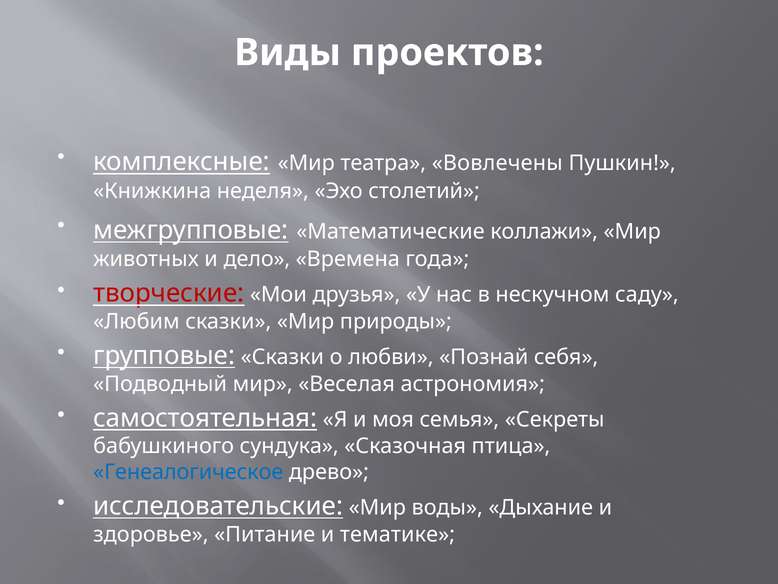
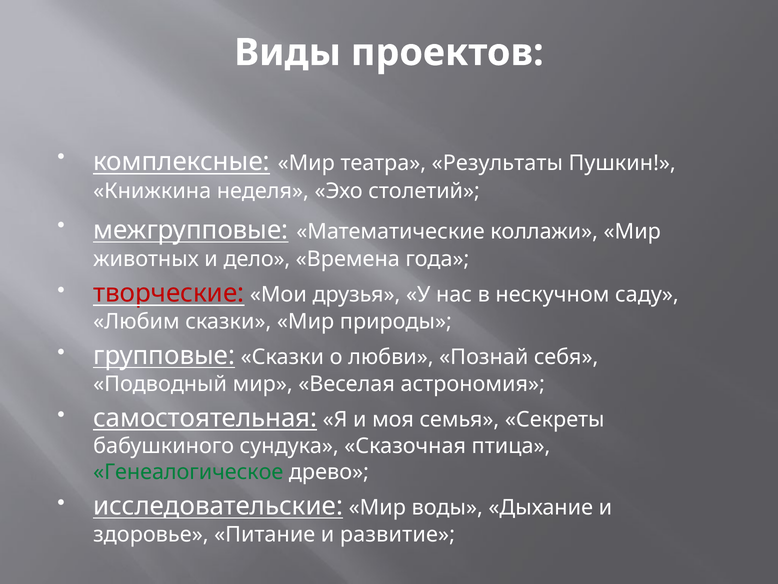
Вовлечены: Вовлечены -> Результаты
Генеалогическое colour: blue -> green
тематике: тематике -> развитие
